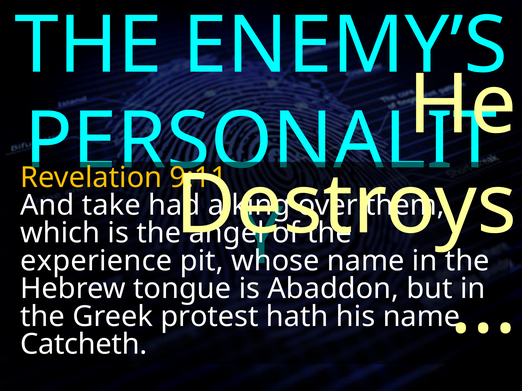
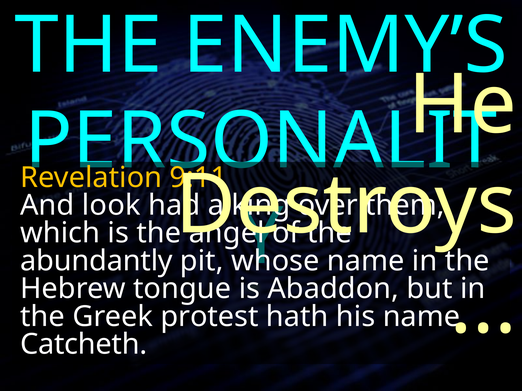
take: take -> look
experience: experience -> abundantly
